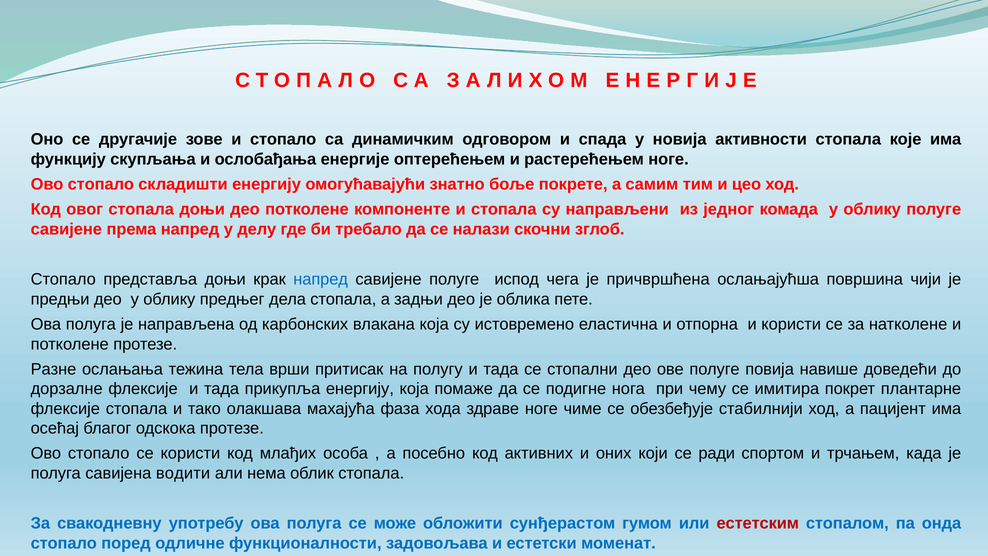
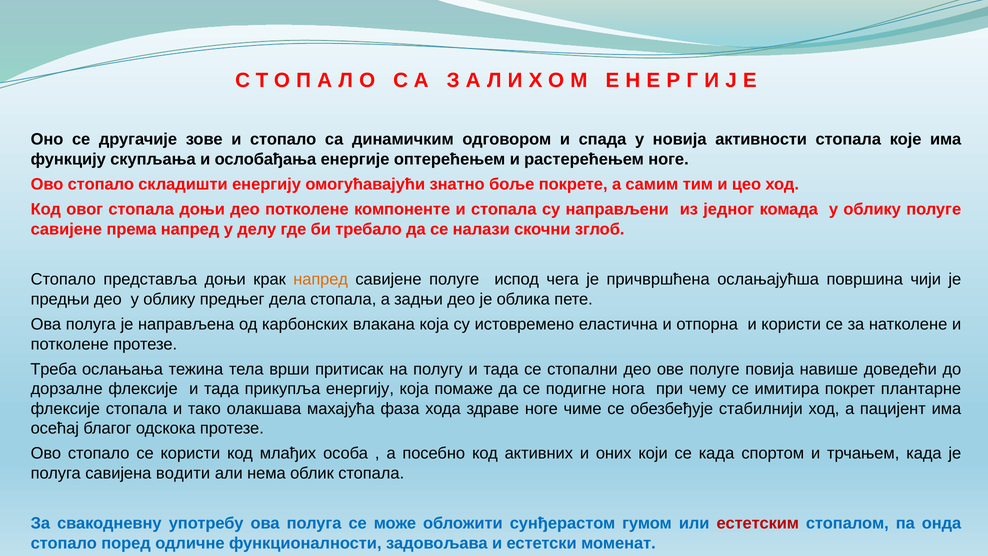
напред at (321, 279) colour: blue -> orange
Разне: Разне -> Треба
се ради: ради -> када
